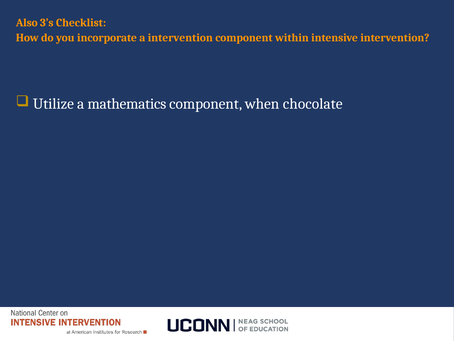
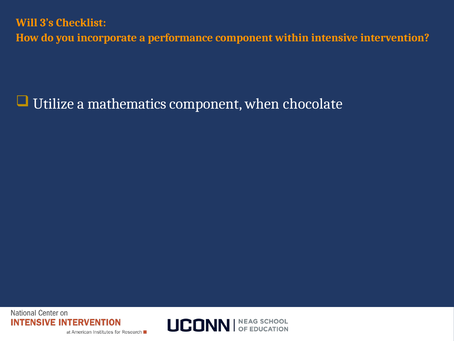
Also: Also -> Will
a intervention: intervention -> performance
